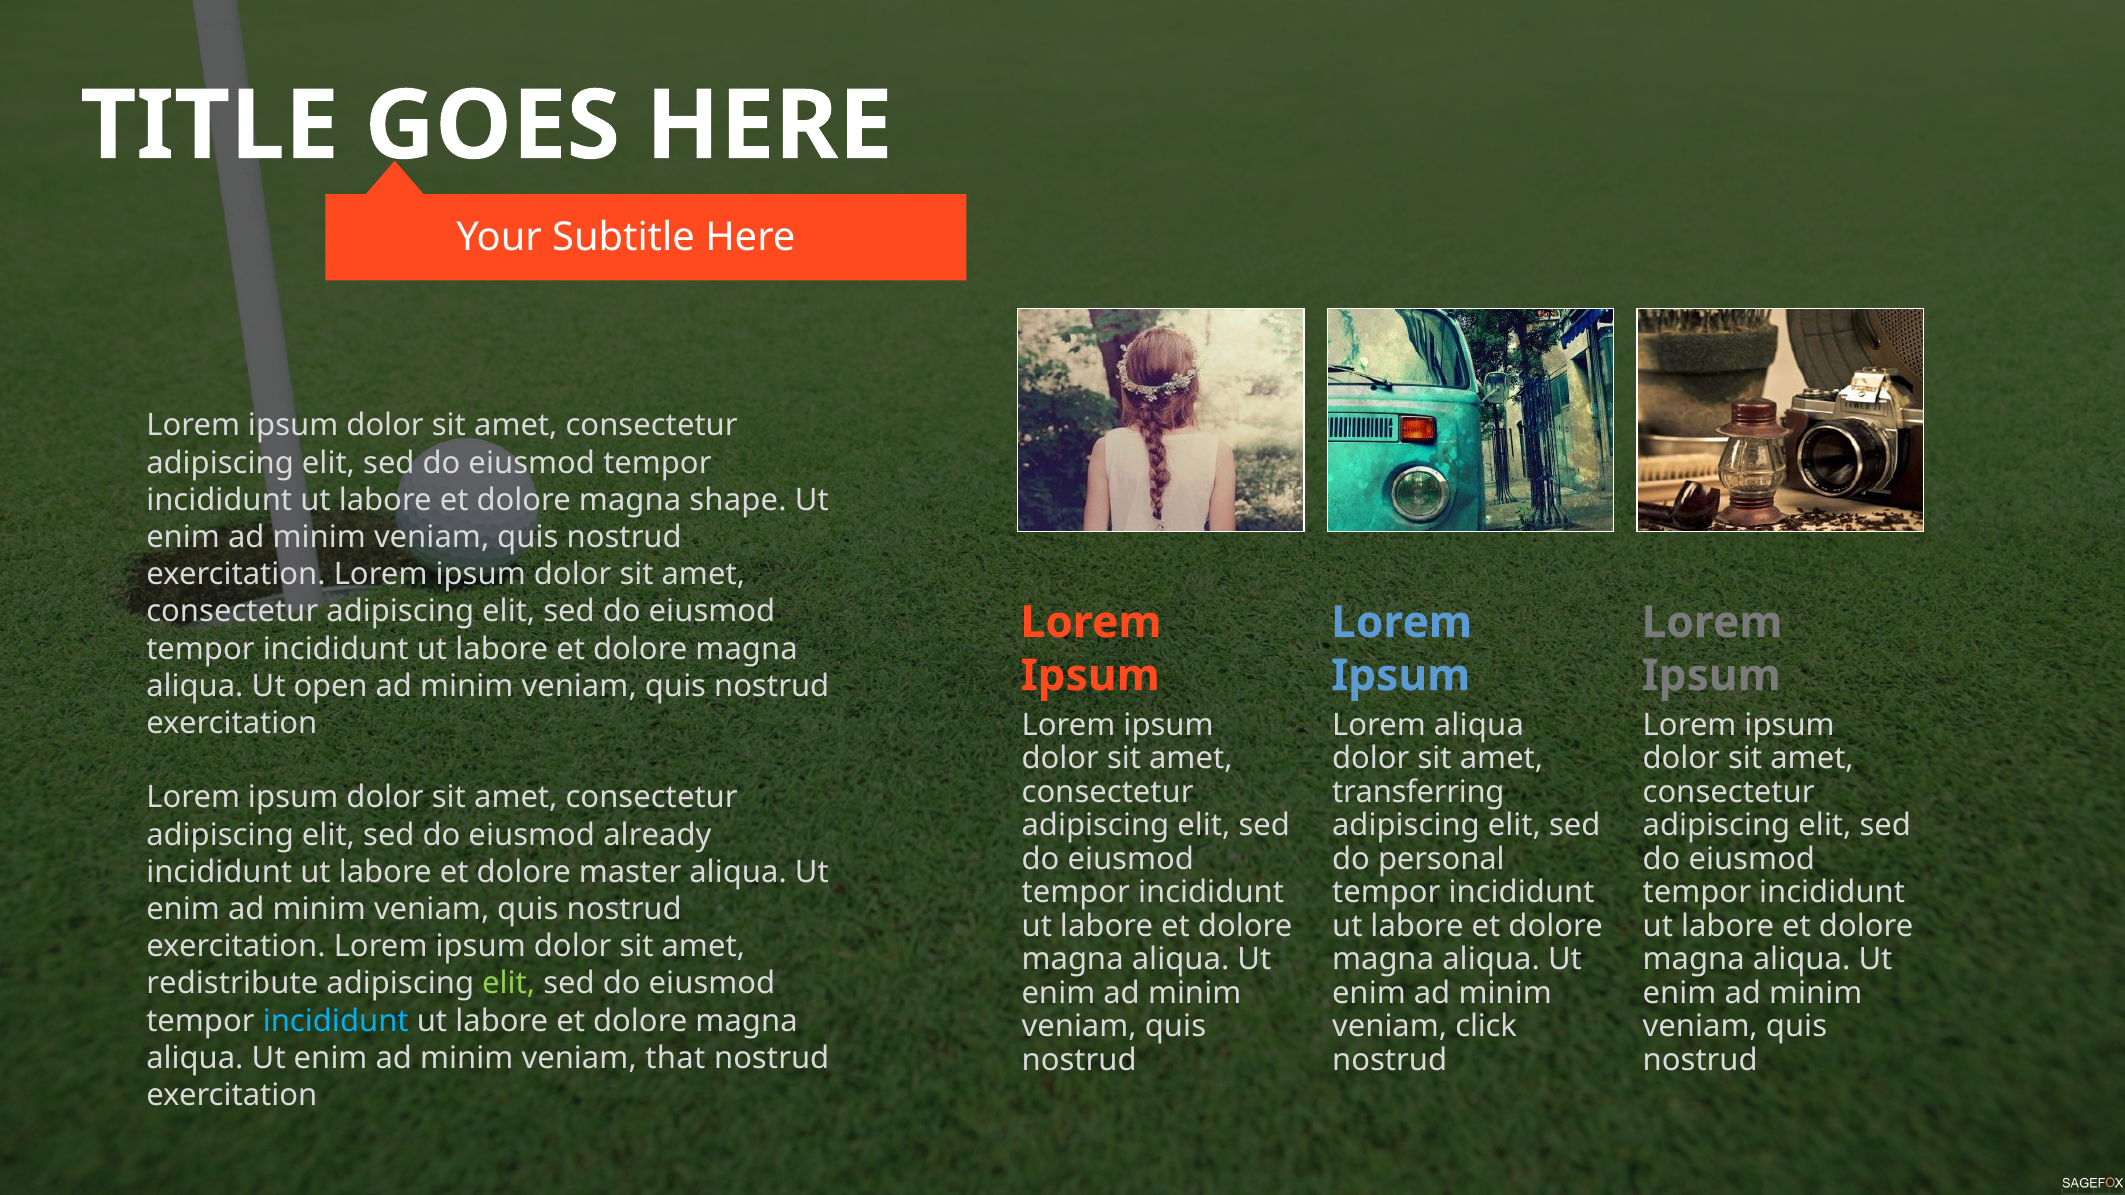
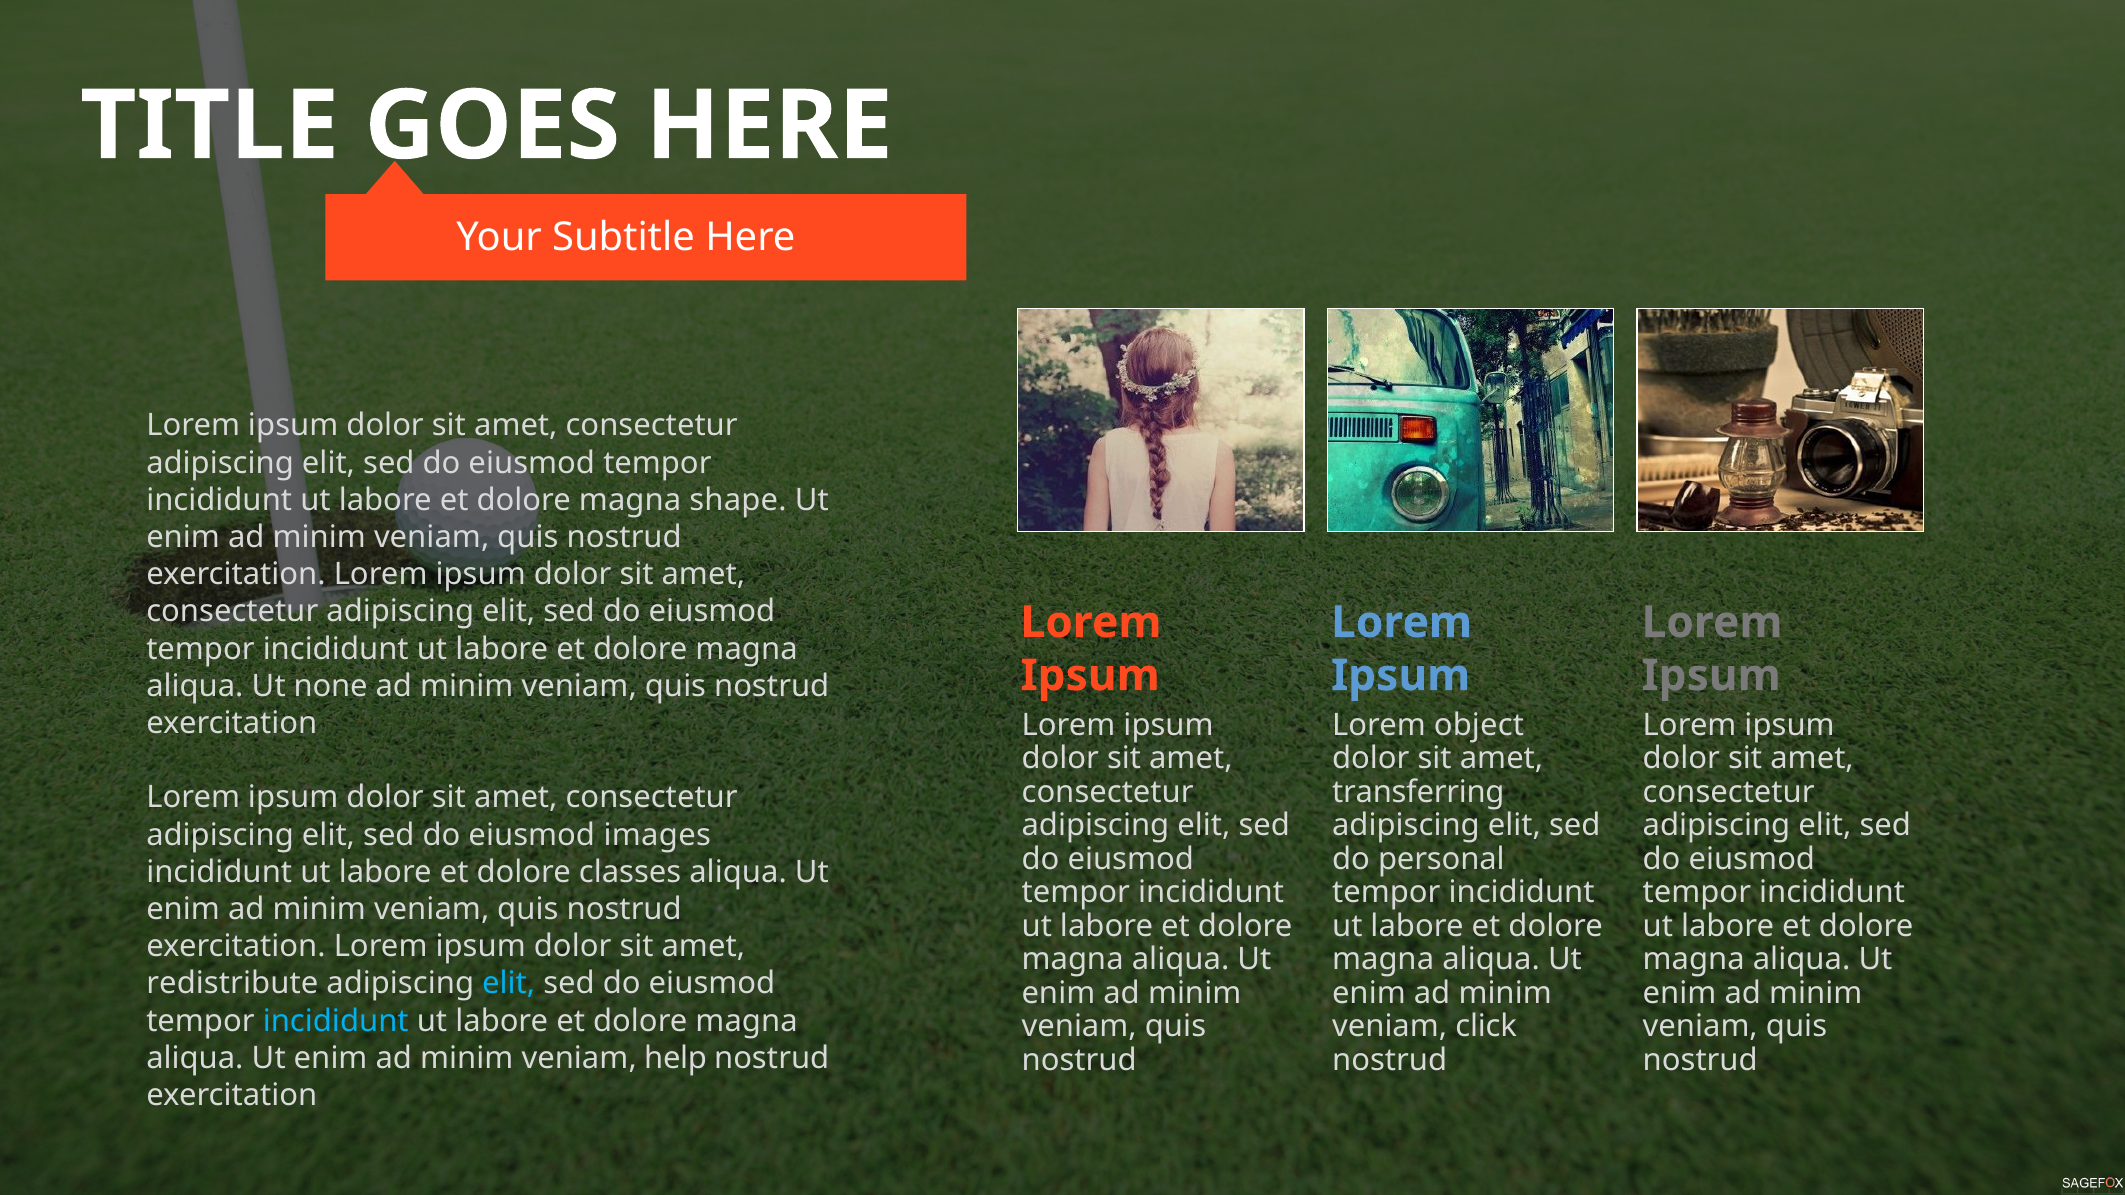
open: open -> none
Lorem aliqua: aliqua -> object
already: already -> images
master: master -> classes
elit at (509, 984) colour: light green -> light blue
that: that -> help
